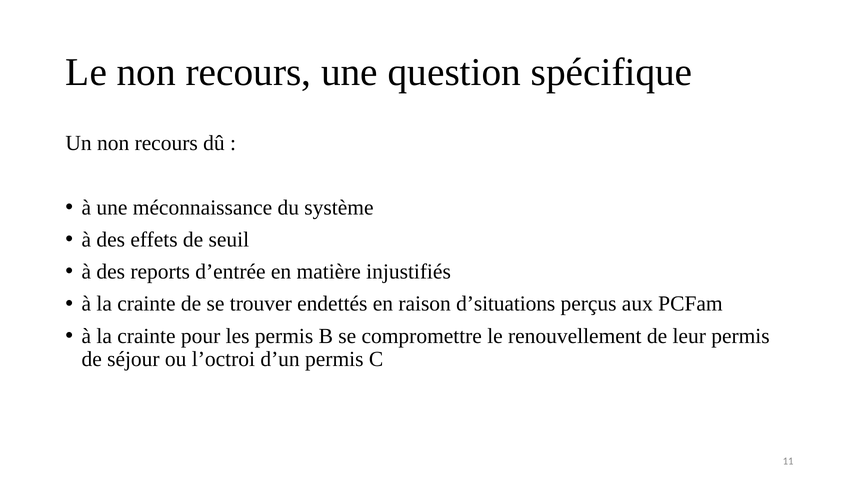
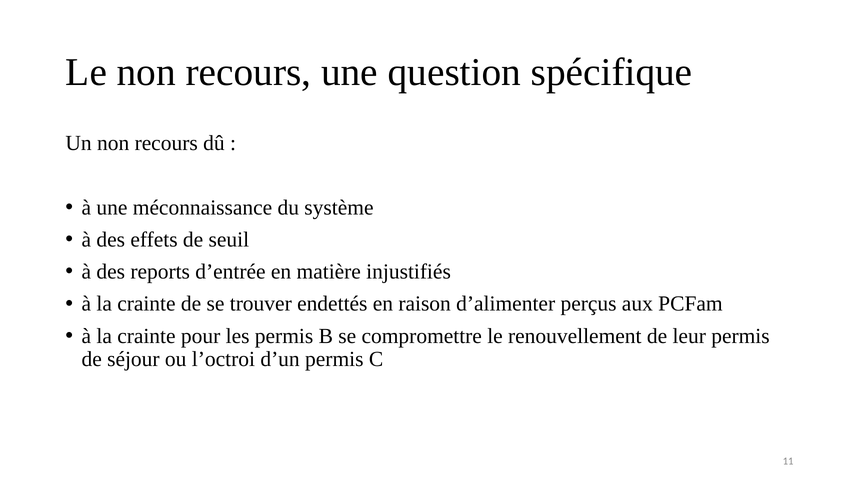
d’situations: d’situations -> d’alimenter
